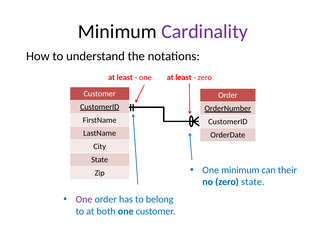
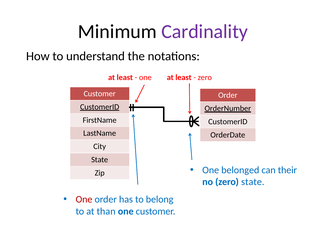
One minimum: minimum -> belonged
One at (84, 200) colour: purple -> red
both: both -> than
